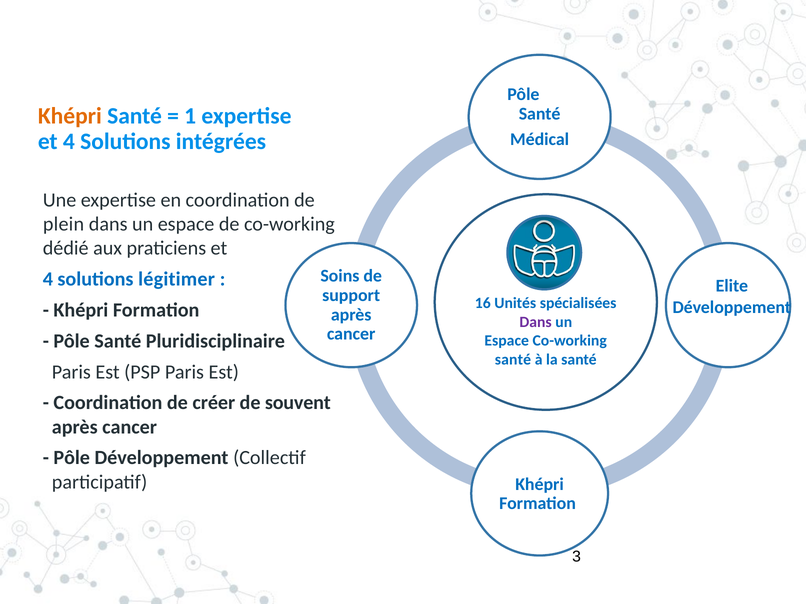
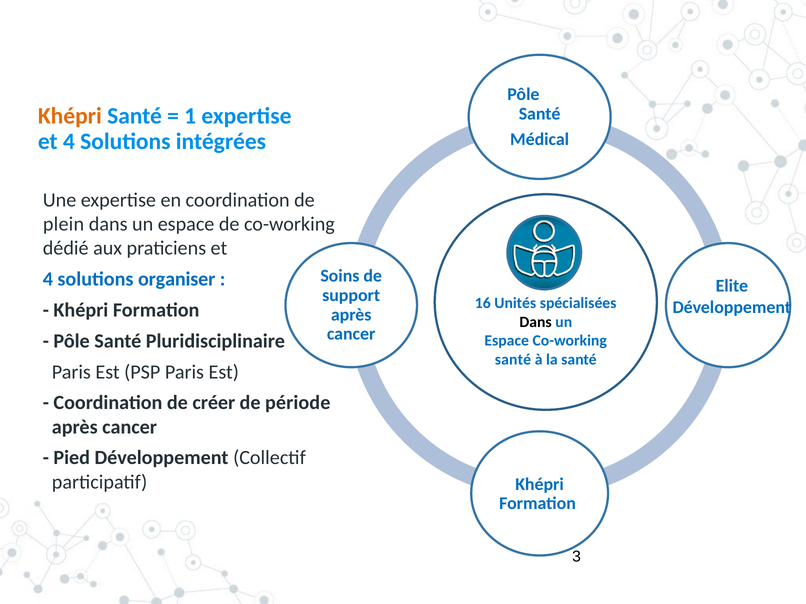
légitimer: légitimer -> organiser
Dans at (536, 322) colour: purple -> black
souvent: souvent -> période
Pôle at (72, 458): Pôle -> Pied
